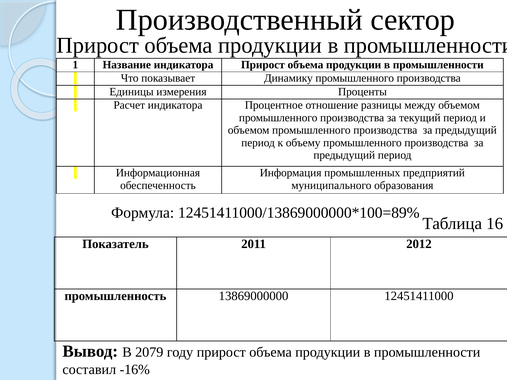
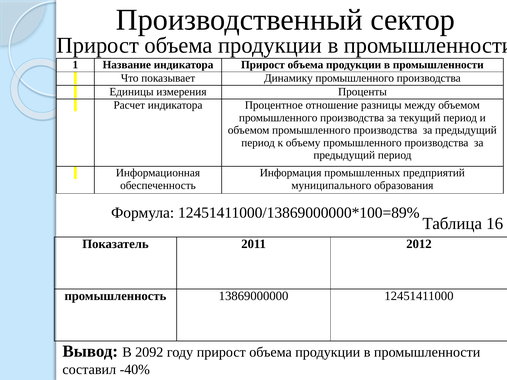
2079: 2079 -> 2092
-16%: -16% -> -40%
